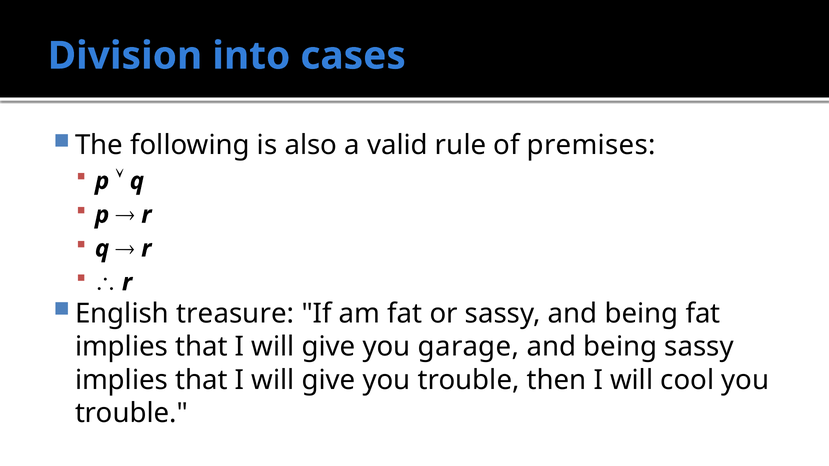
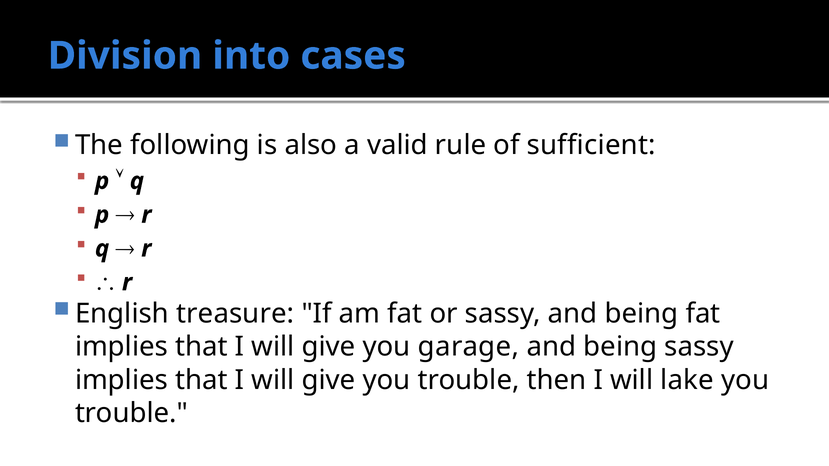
premises: premises -> sufficient
cool: cool -> lake
